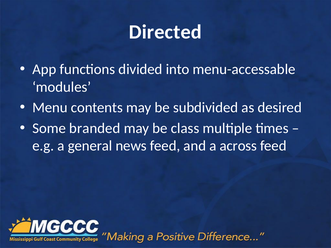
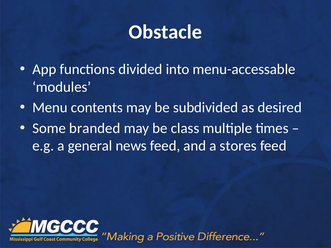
Directed: Directed -> Obstacle
across: across -> stores
